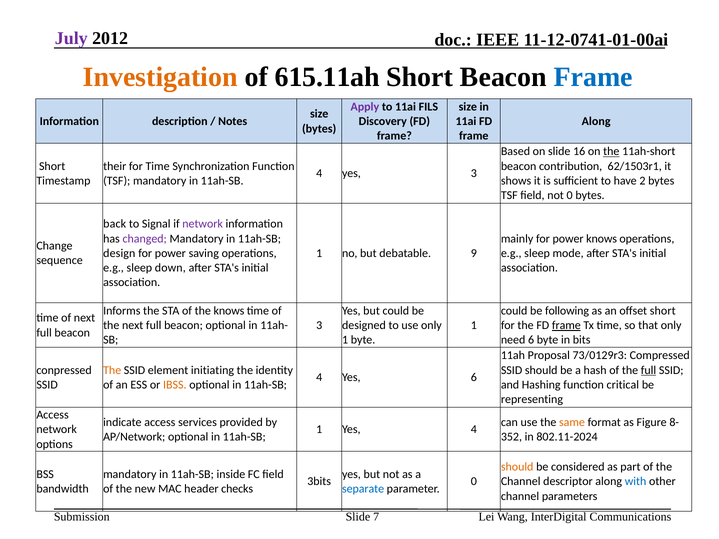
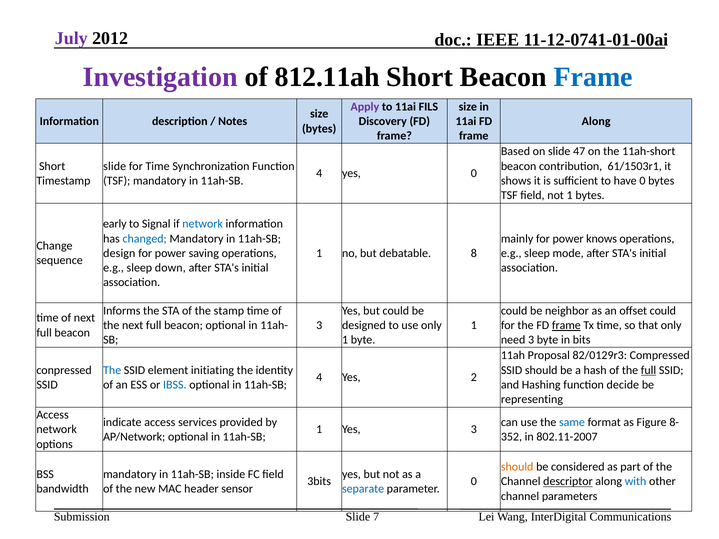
Investigation colour: orange -> purple
615.11ah: 615.11ah -> 812.11ah
16: 16 -> 47
the at (611, 152) underline: present -> none
their at (115, 166): their -> slide
62/1503r1: 62/1503r1 -> 61/1503r1
yes 3: 3 -> 0
have 2: 2 -> 0
not 0: 0 -> 1
back: back -> early
network at (203, 224) colour: purple -> blue
changed colour: purple -> blue
9: 9 -> 8
the knows: knows -> stamp
following: following -> neighbor
offset short: short -> could
need 6: 6 -> 3
73/0129r3: 73/0129r3 -> 82/0129r3
The at (112, 370) colour: orange -> blue
Yes 6: 6 -> 2
IBSS colour: orange -> blue
critical: critical -> decide
same colour: orange -> blue
Yes 4: 4 -> 3
802.11-2024: 802.11-2024 -> 802.11-2007
descriptor underline: none -> present
checks: checks -> sensor
